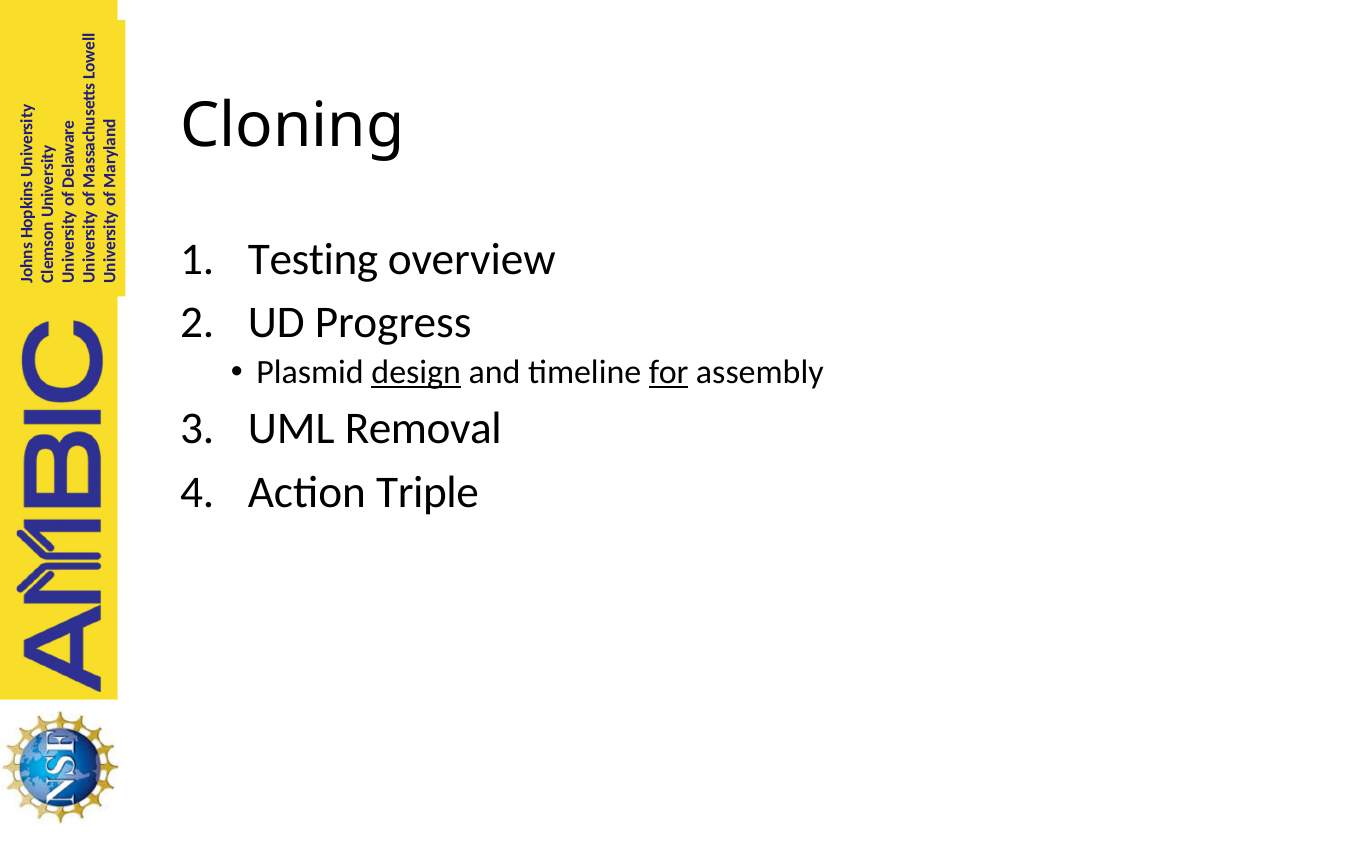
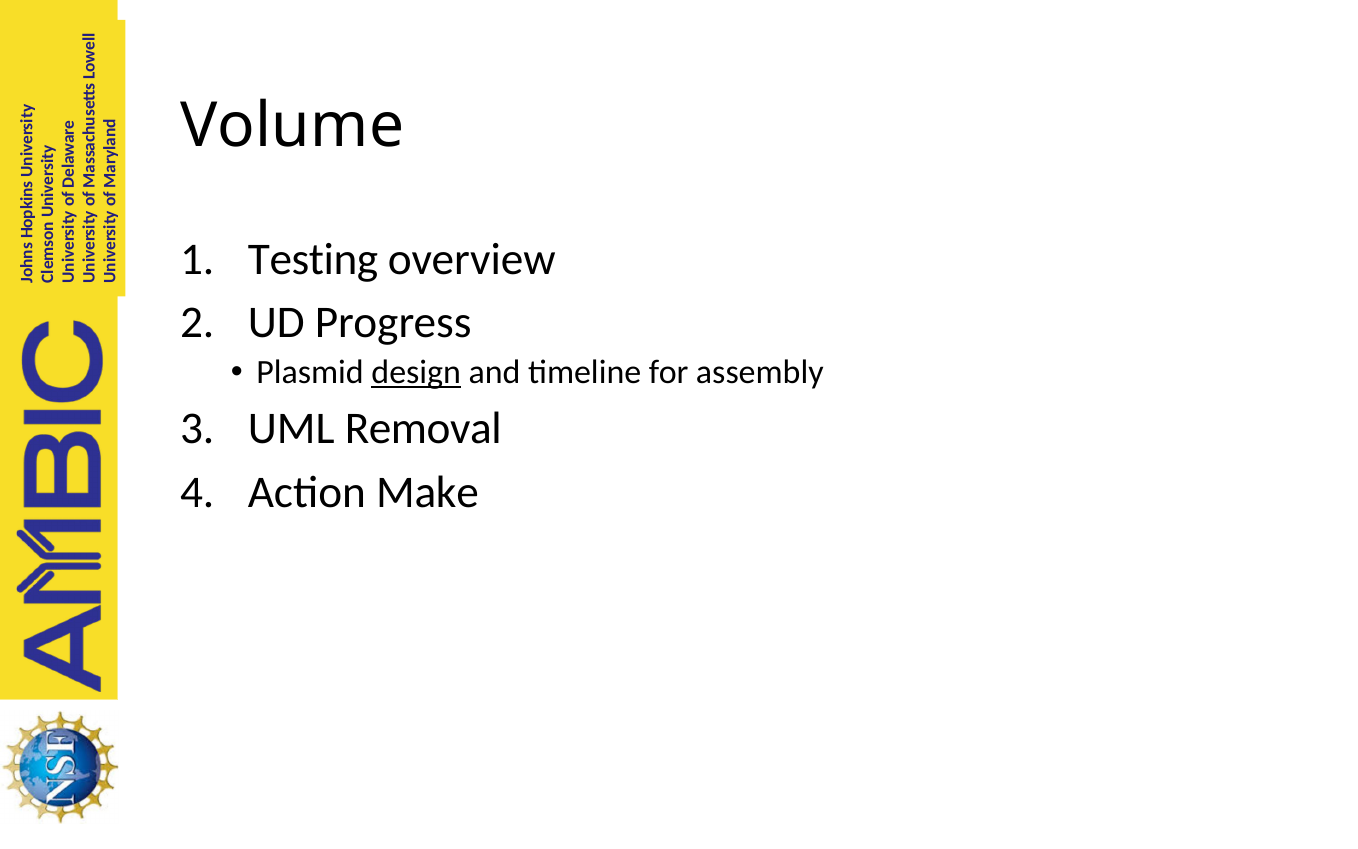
Cloning: Cloning -> Volume
for underline: present -> none
Triple: Triple -> Make
